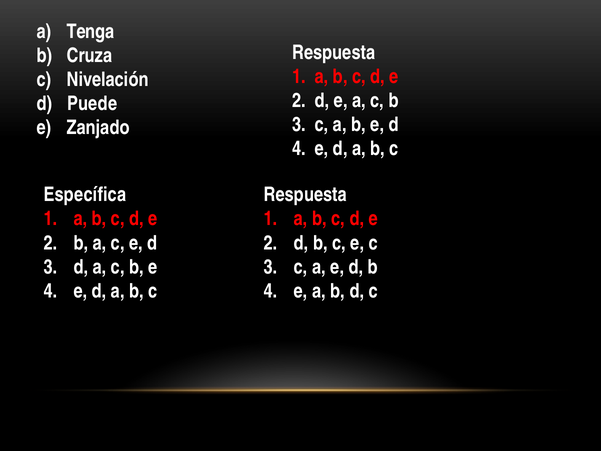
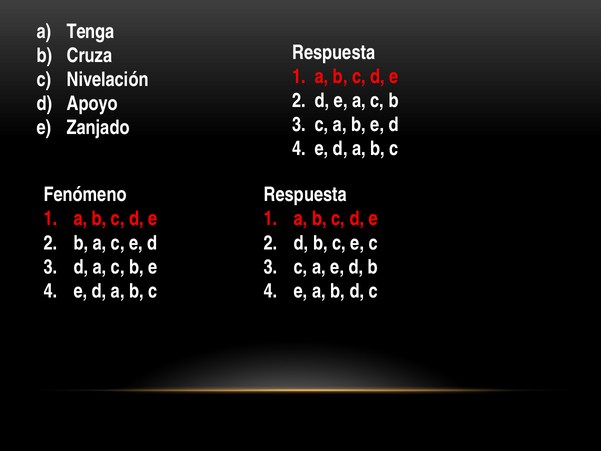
Puede: Puede -> Apoyo
Específica: Específica -> Fenómeno
